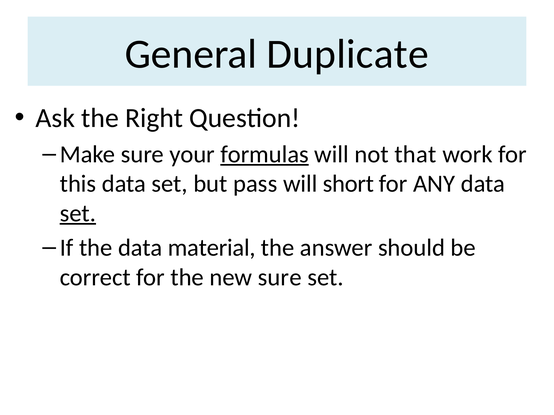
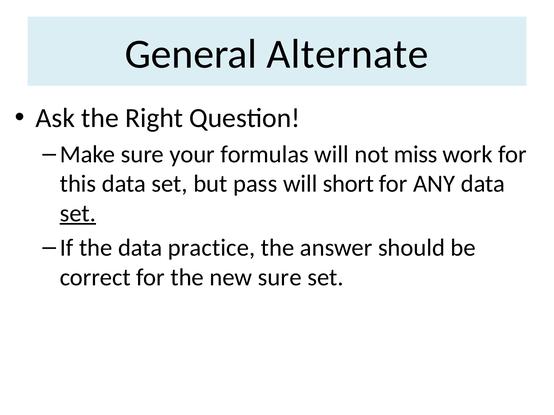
Duplicate: Duplicate -> Alternate
formulas underline: present -> none
that: that -> miss
material: material -> practice
